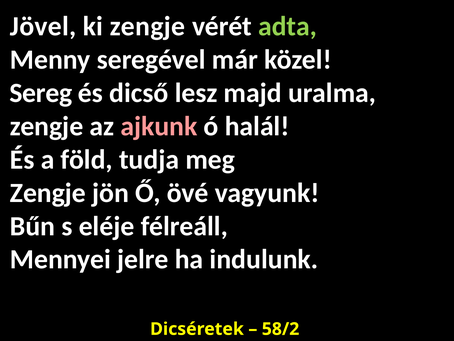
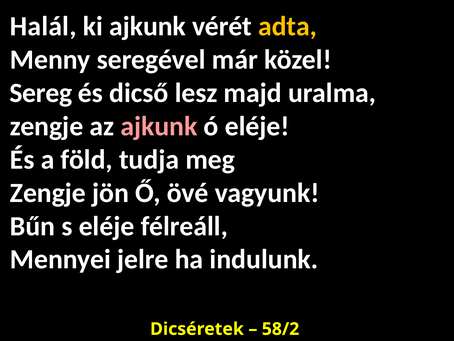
Jövel: Jövel -> Halál
ki zengje: zengje -> ajkunk
adta colour: light green -> yellow
ó halál: halál -> eléje
